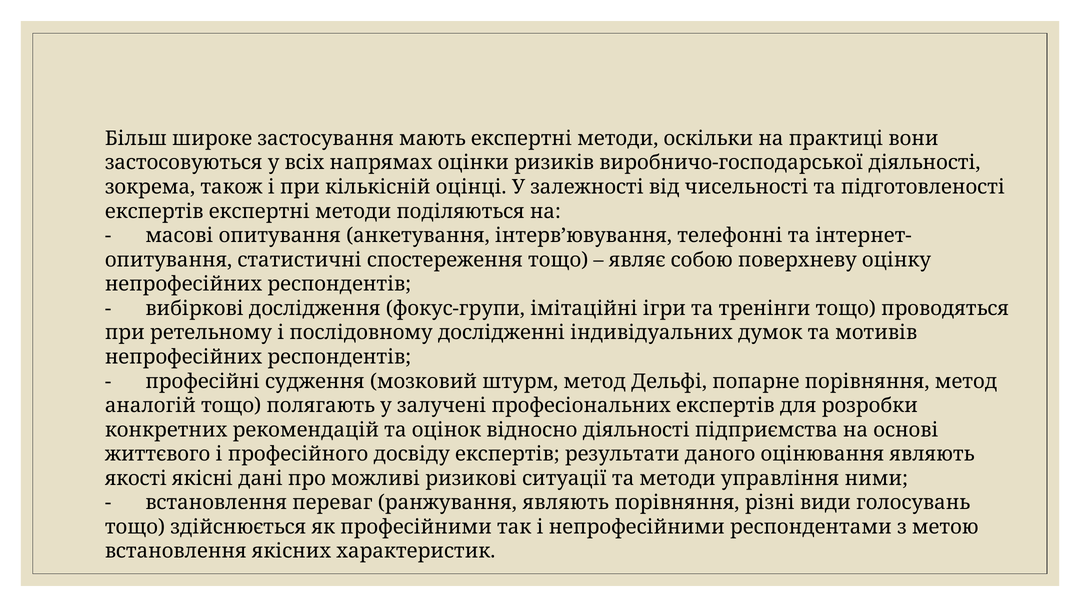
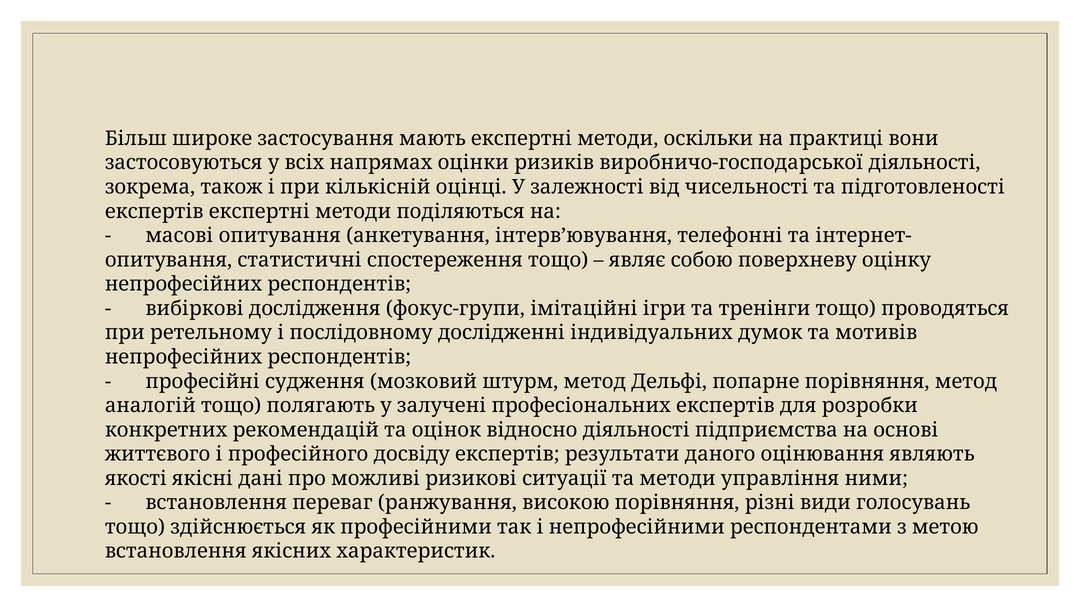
ранжування являють: являють -> високою
